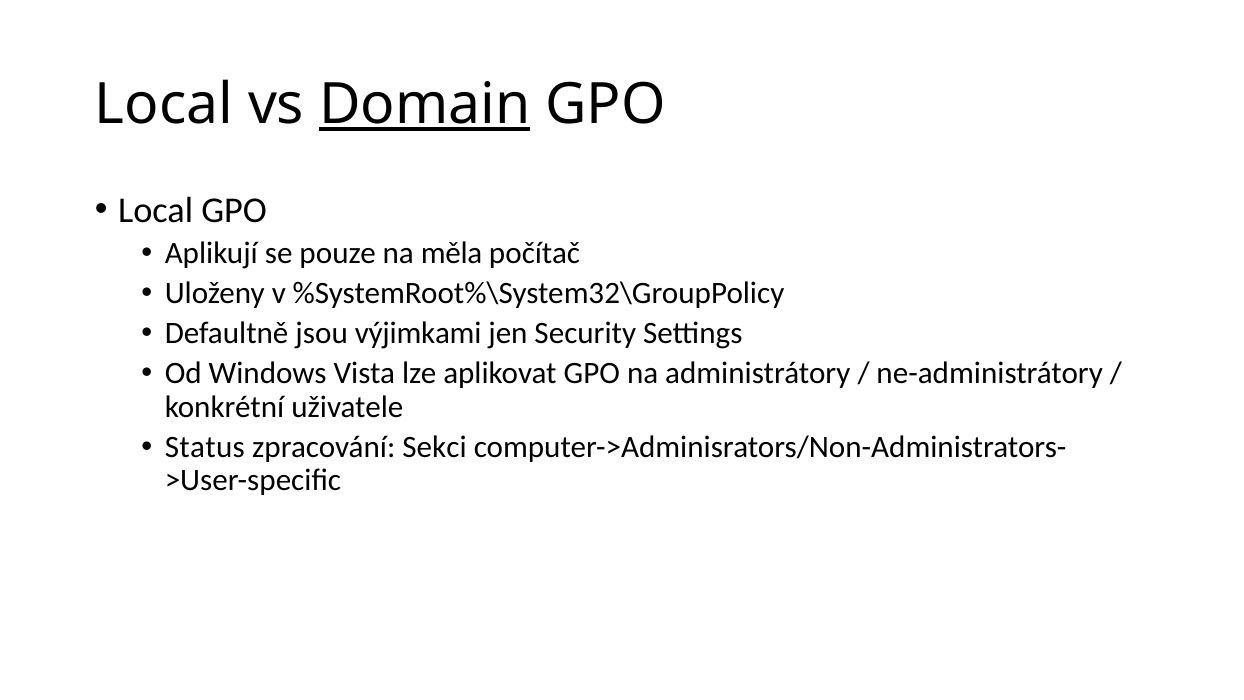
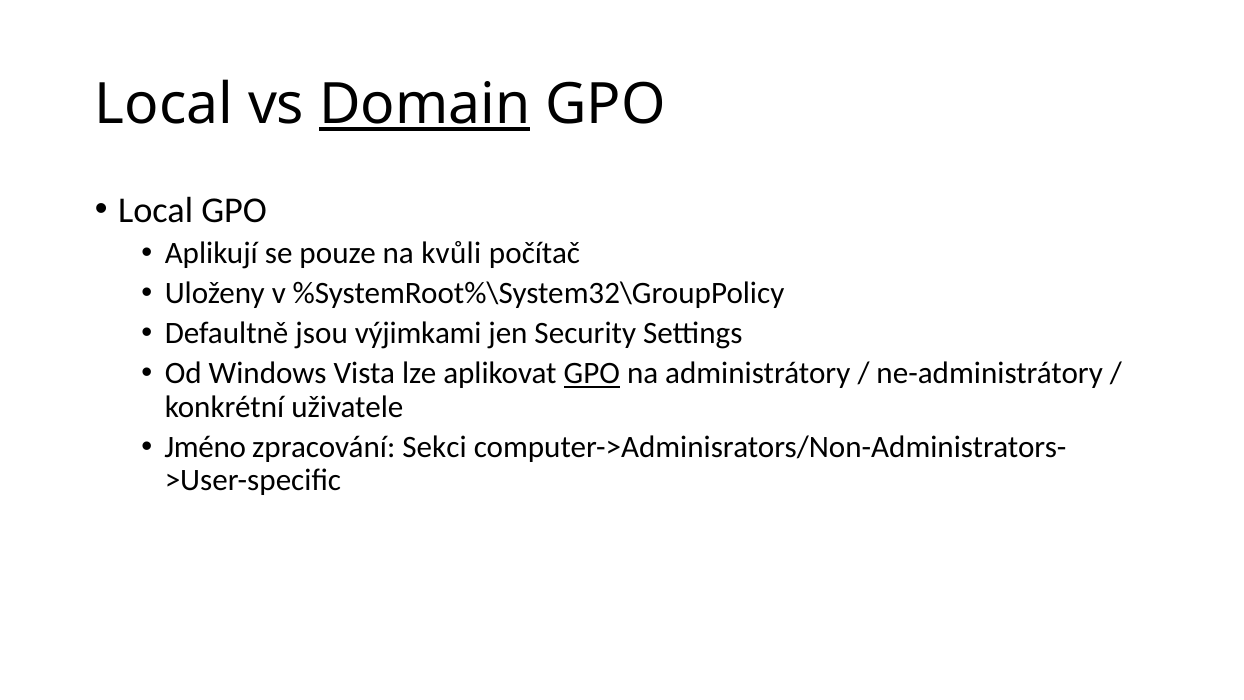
měla: měla -> kvůli
GPO at (592, 373) underline: none -> present
Status: Status -> Jméno
